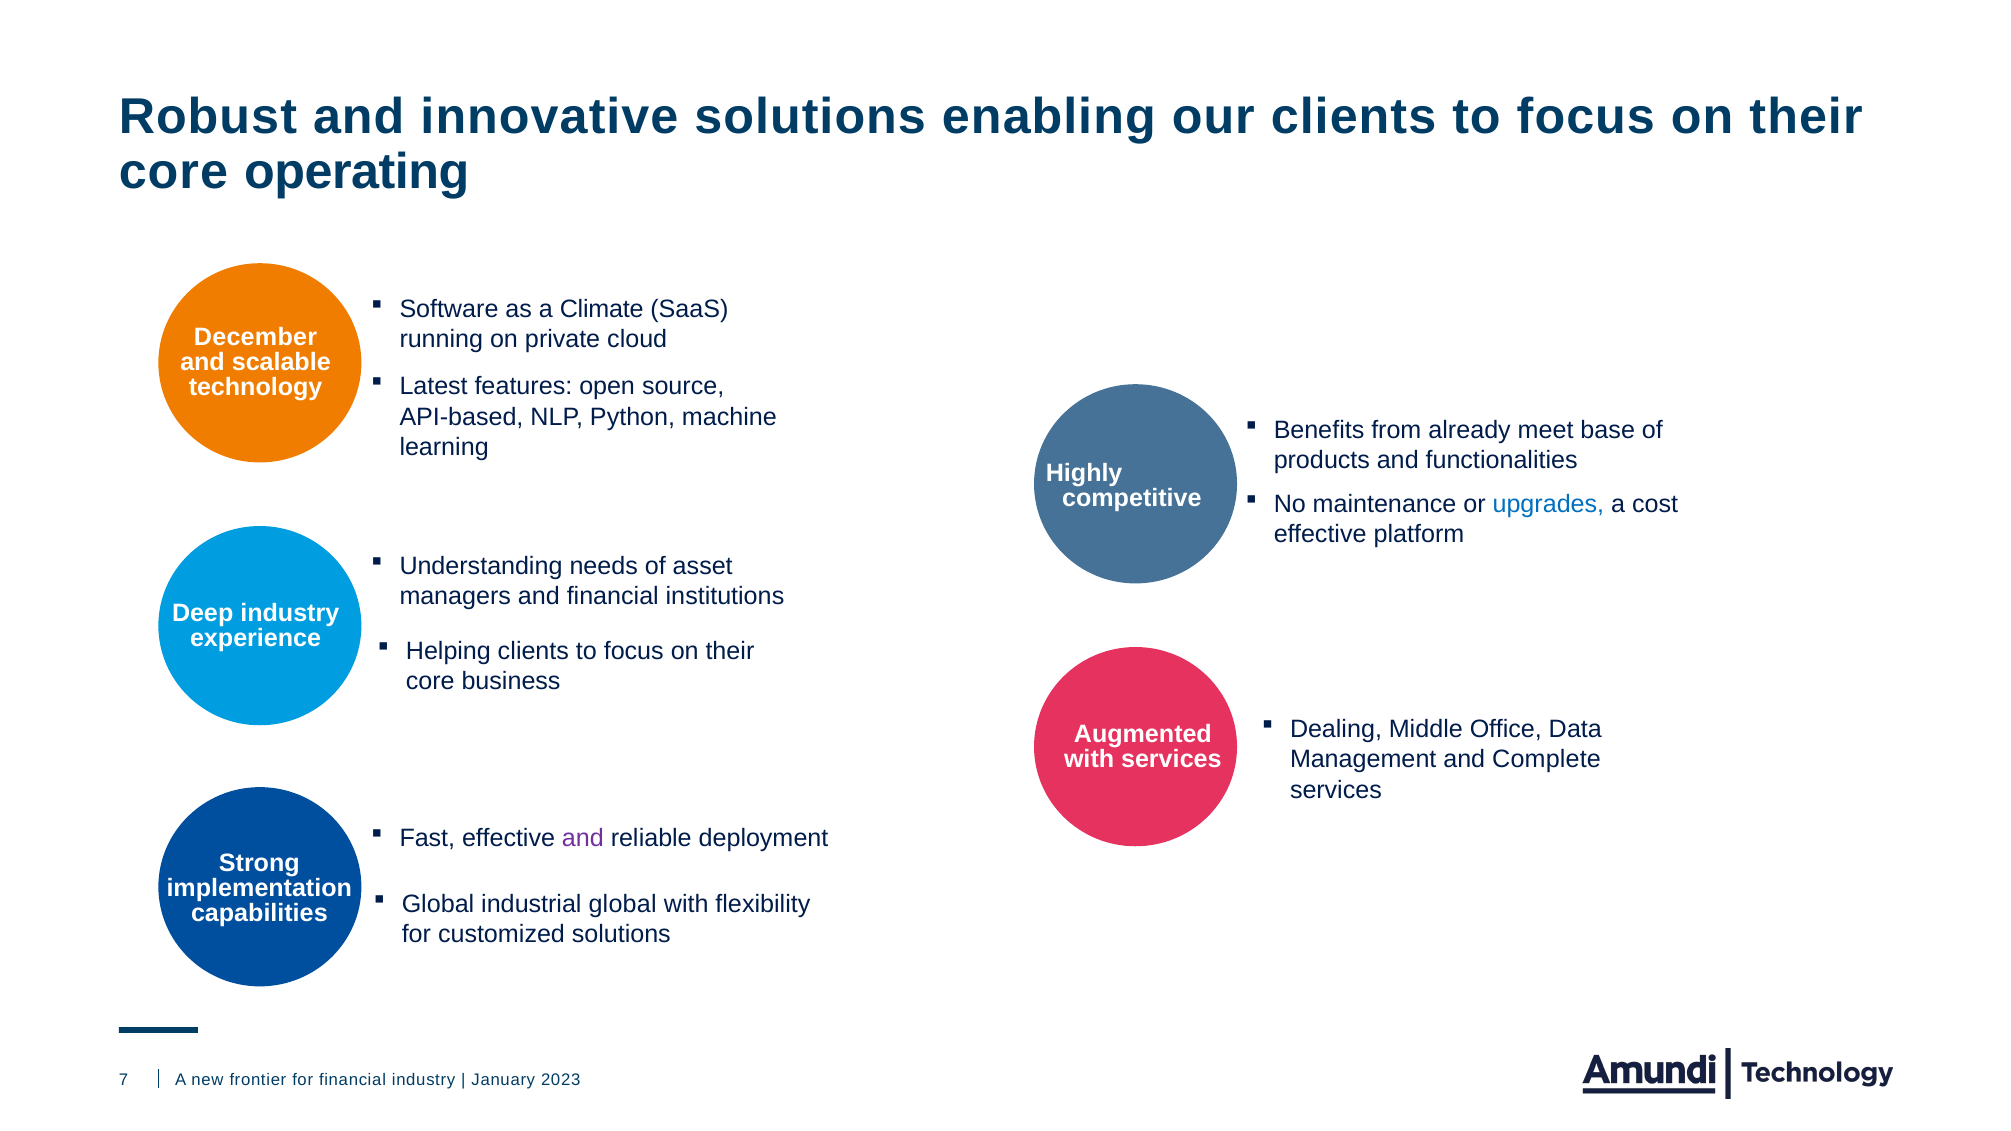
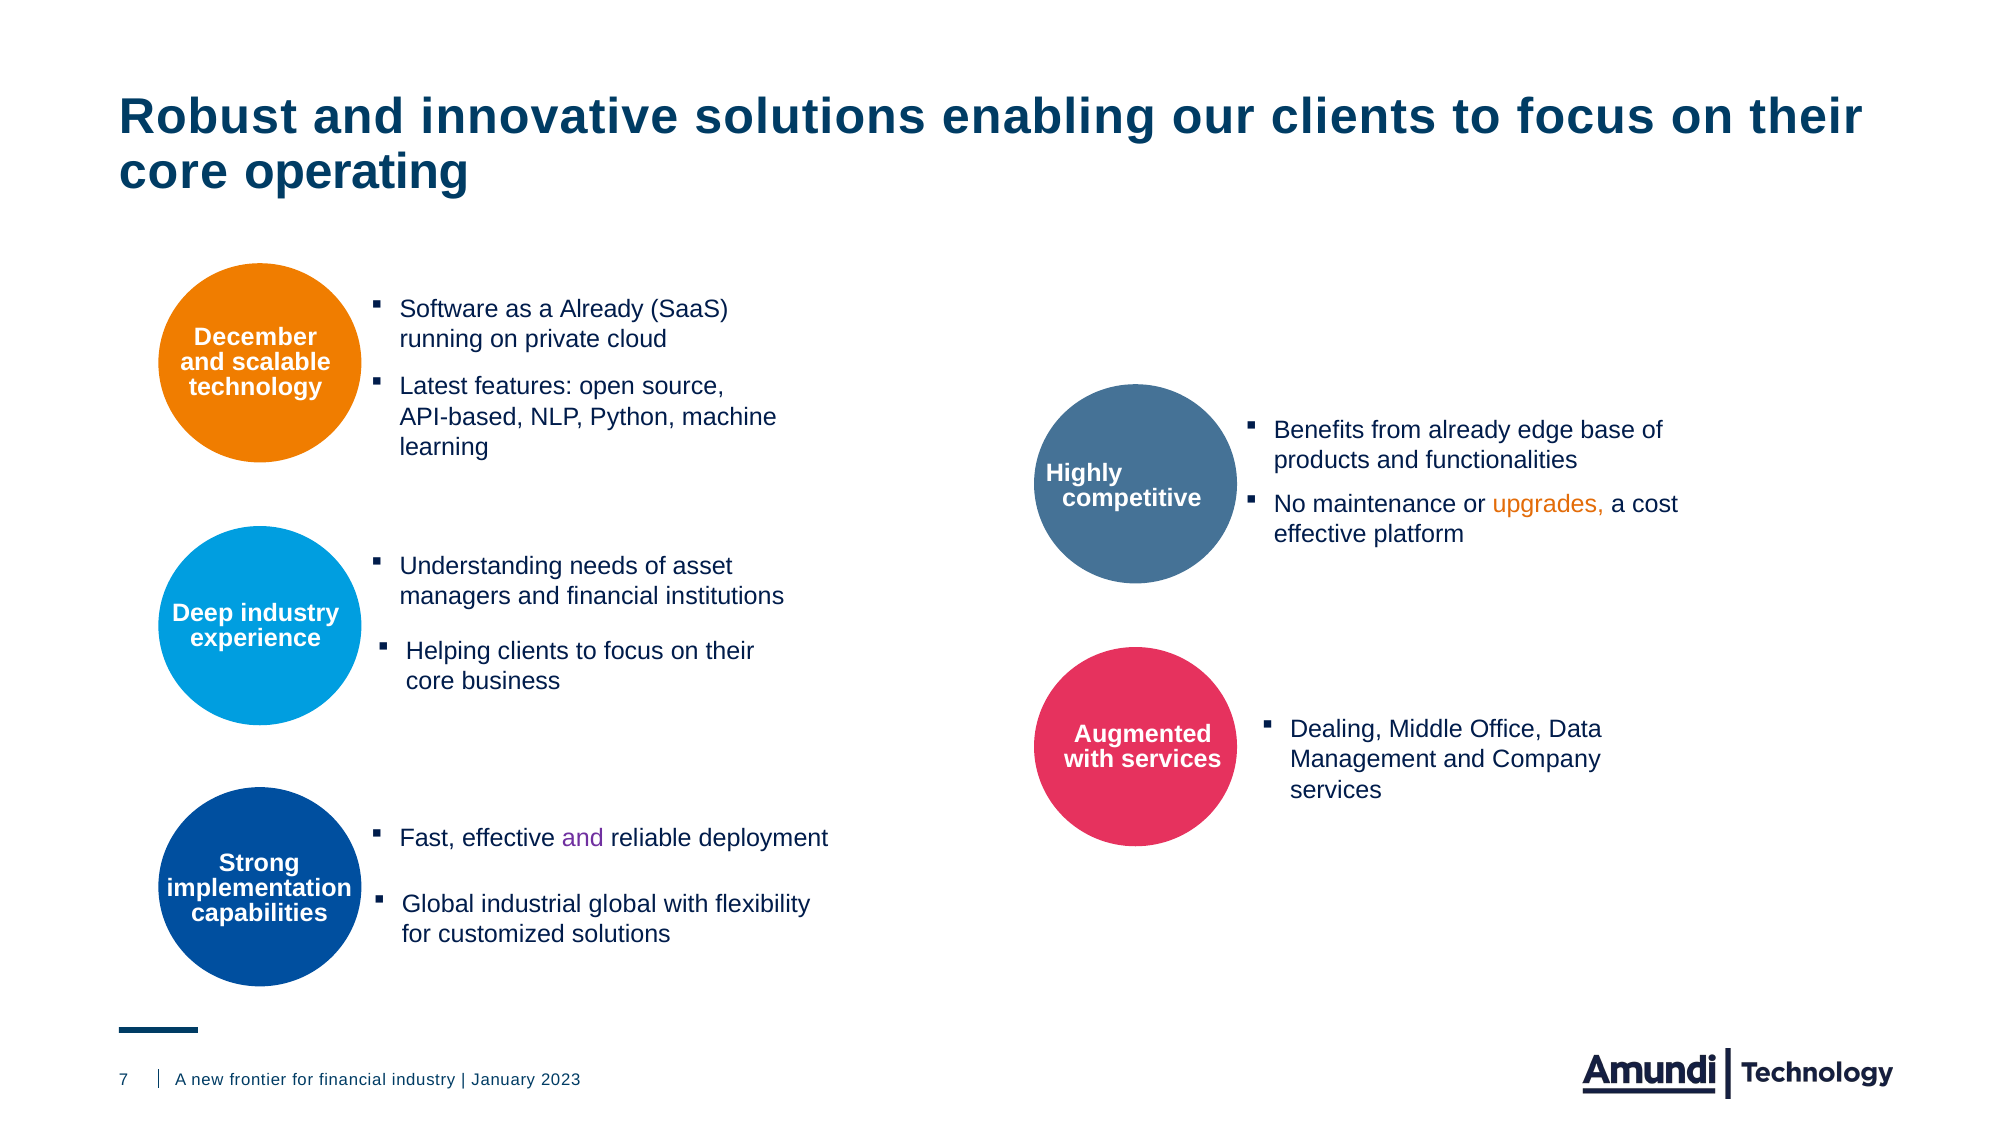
a Climate: Climate -> Already
meet: meet -> edge
upgrades colour: blue -> orange
Complete: Complete -> Company
